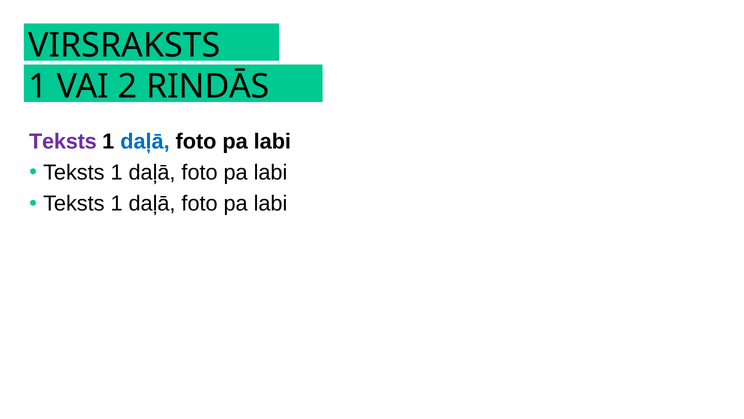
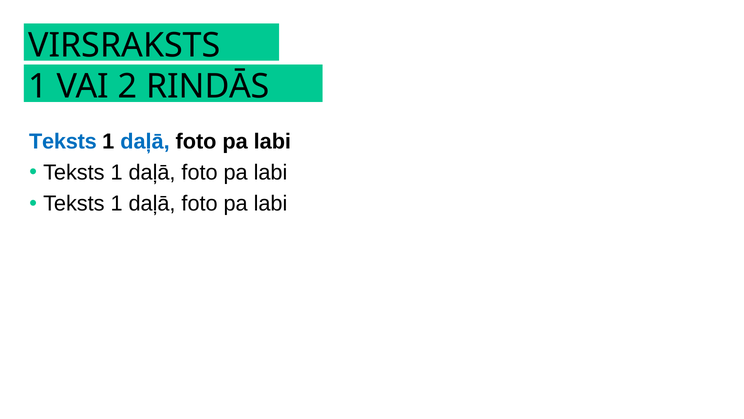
Teksts at (63, 141) colour: purple -> blue
